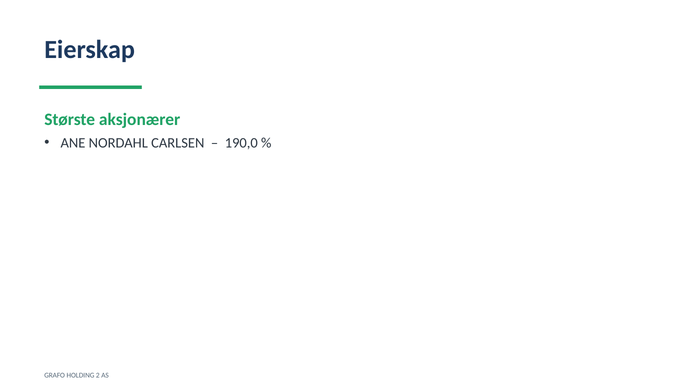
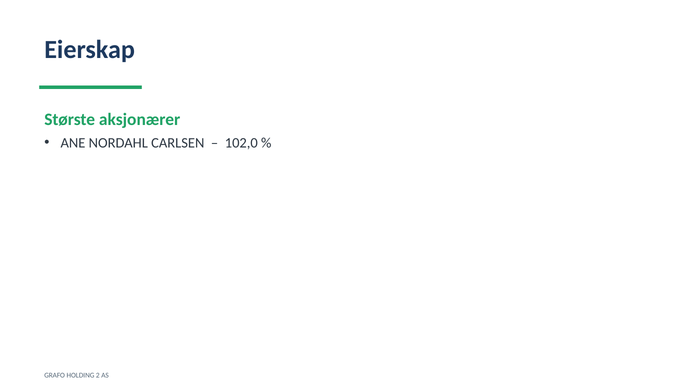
190,0: 190,0 -> 102,0
